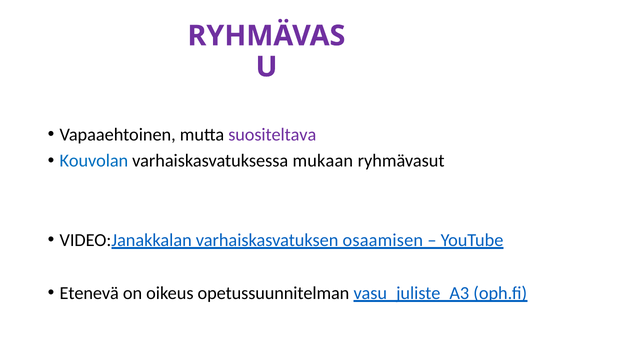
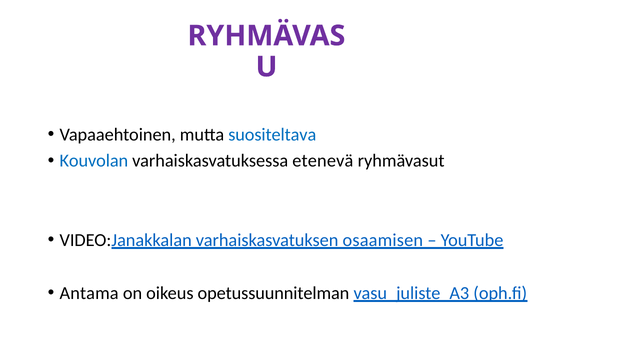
suositeltava colour: purple -> blue
mukaan: mukaan -> etenevä
Etenevä: Etenevä -> Antama
